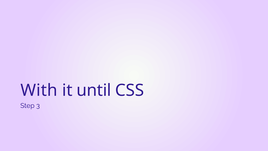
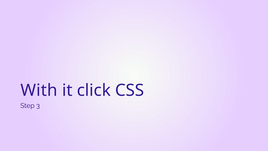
until: until -> click
